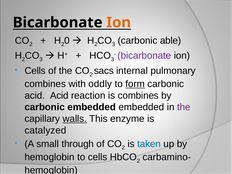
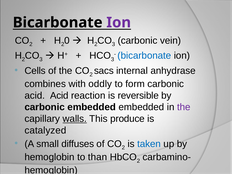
Ion at (119, 23) colour: orange -> purple
able: able -> vein
bicarbonate at (144, 56) colour: purple -> blue
pulmonary: pulmonary -> anhydrase
form underline: present -> none
is combines: combines -> reversible
enzyme: enzyme -> produce
through: through -> diffuses
to cells: cells -> than
